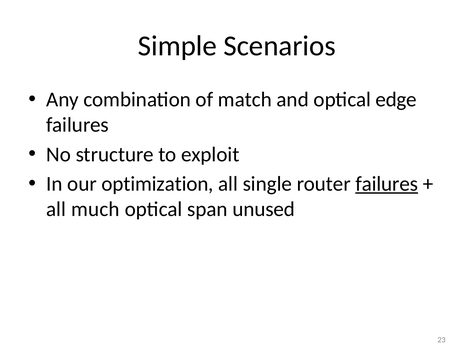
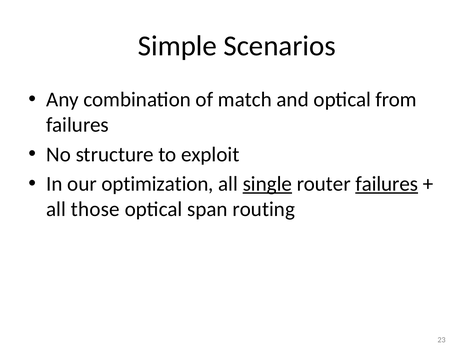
edge: edge -> from
single underline: none -> present
much: much -> those
unused: unused -> routing
